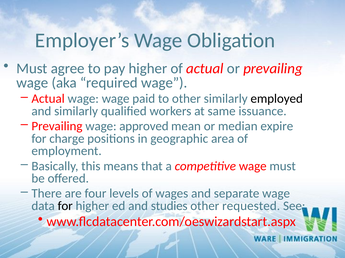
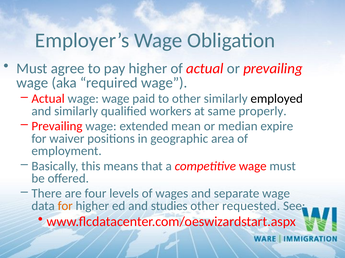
issuance: issuance -> properly
approved: approved -> extended
charge: charge -> waiver
for at (65, 206) colour: black -> orange
